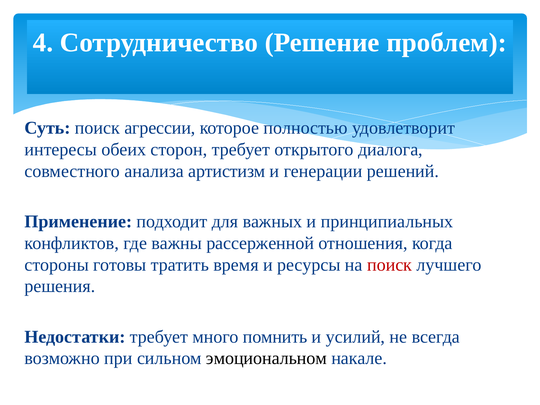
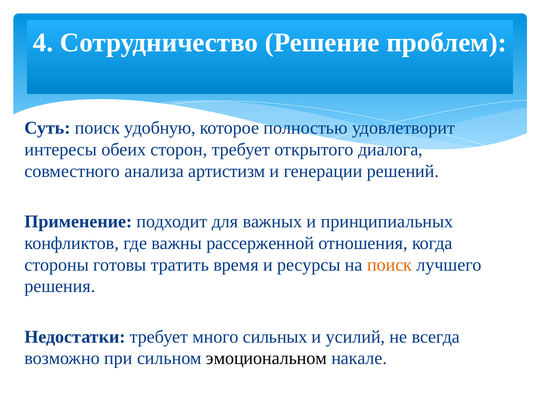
агрессии: агрессии -> удобную
поиск at (390, 265) colour: red -> orange
помнить: помнить -> сильных
